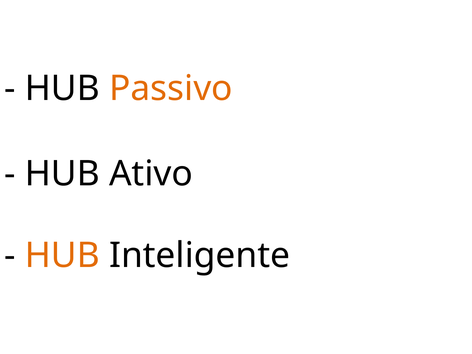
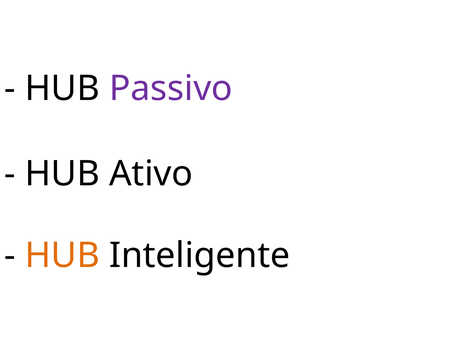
Passivo colour: orange -> purple
